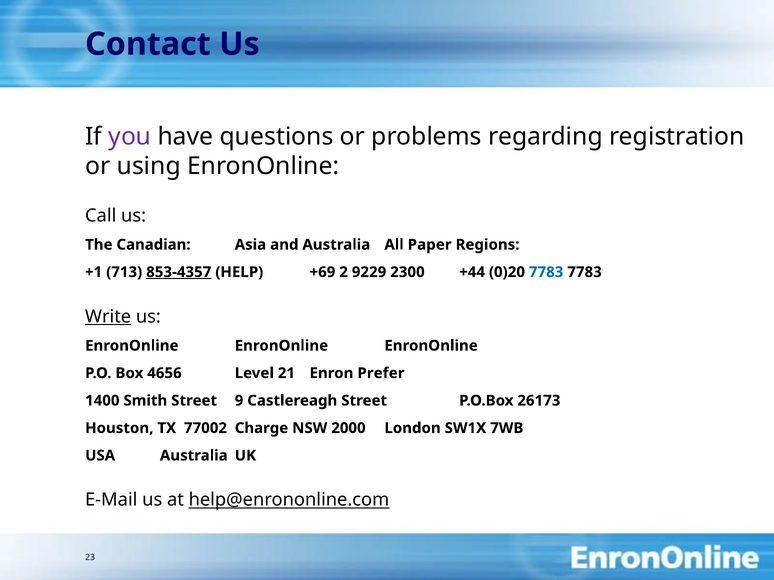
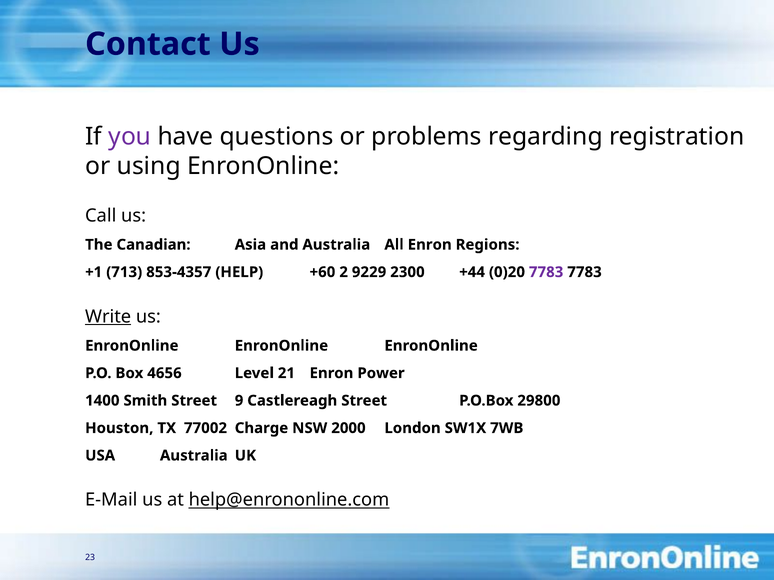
All Paper: Paper -> Enron
853-4357 underline: present -> none
+69: +69 -> +60
7783 at (546, 272) colour: blue -> purple
Prefer: Prefer -> Power
26173: 26173 -> 29800
